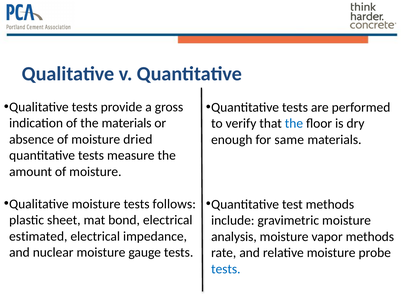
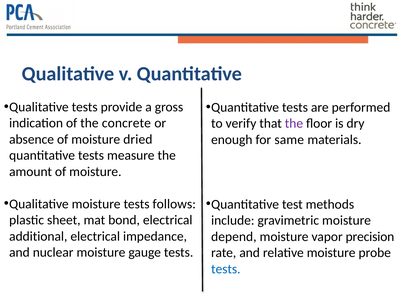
the materials: materials -> concrete
the at (294, 123) colour: blue -> purple
estimated: estimated -> additional
analysis: analysis -> depend
vapor methods: methods -> precision
